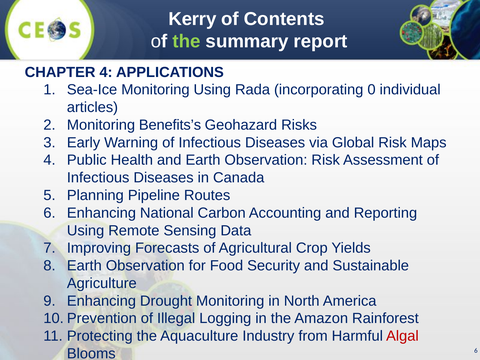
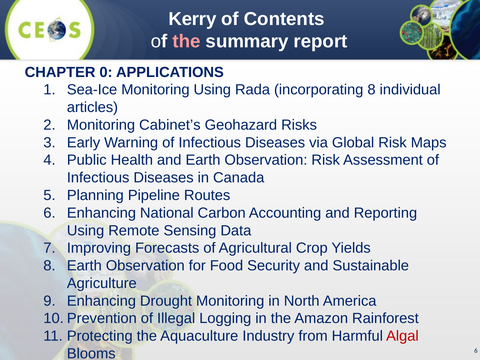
the at (187, 41) colour: light green -> pink
CHAPTER 4: 4 -> 0
incorporating 0: 0 -> 8
Benefits’s: Benefits’s -> Cabinet’s
